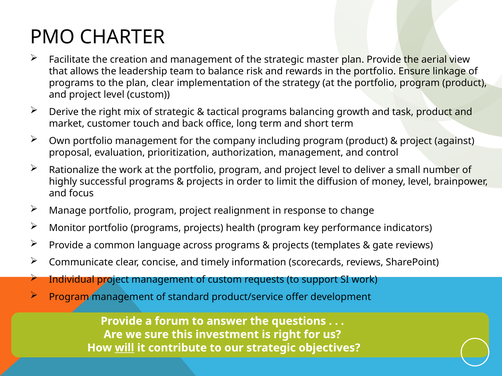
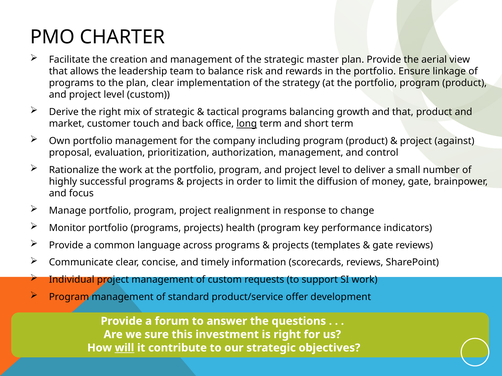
and task: task -> that
long underline: none -> present
money level: level -> gate
